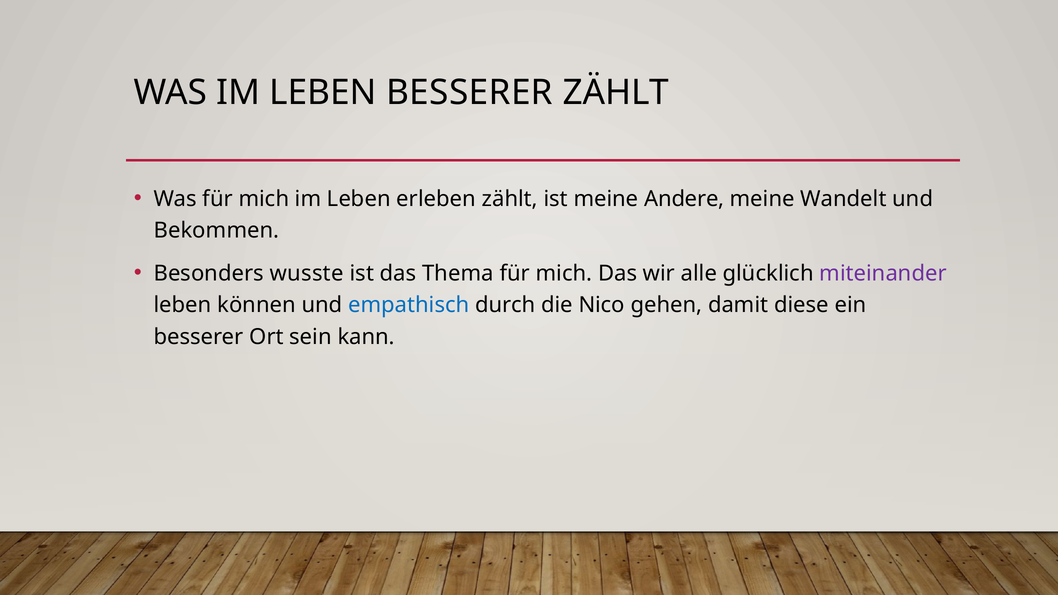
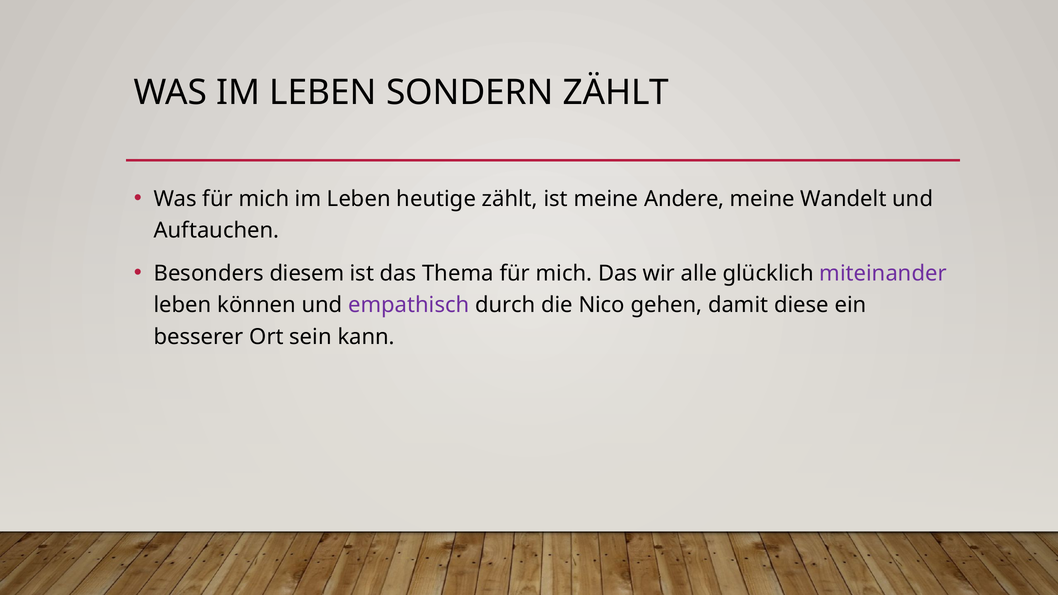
LEBEN BESSERER: BESSERER -> SONDERN
erleben: erleben -> heutige
Bekommen: Bekommen -> Auftauchen
wusste: wusste -> diesem
empathisch colour: blue -> purple
